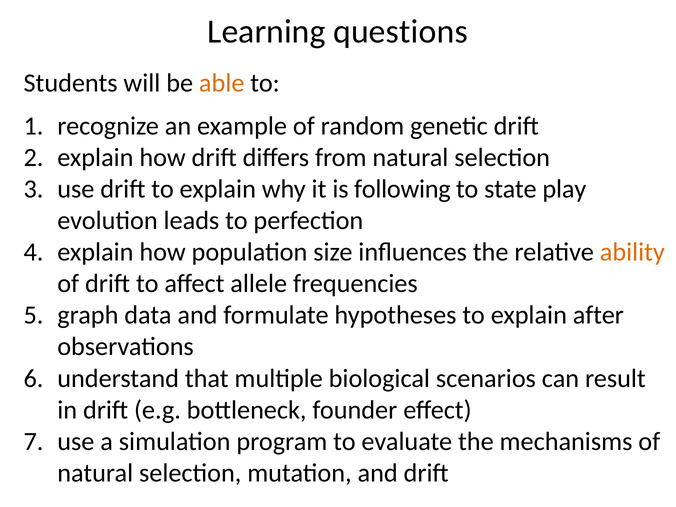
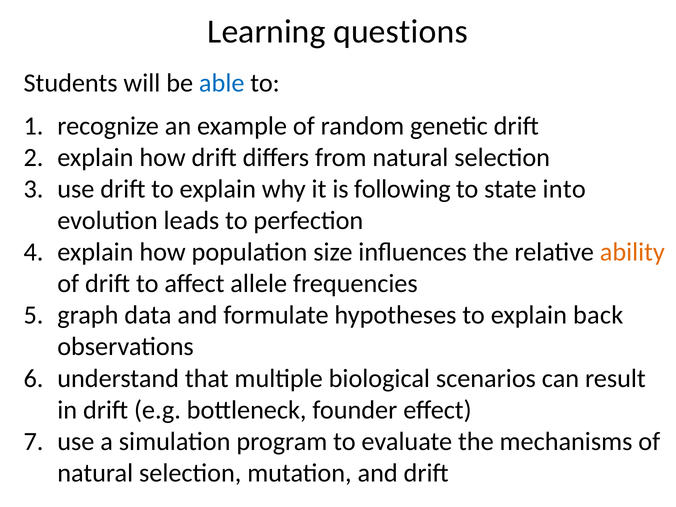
able colour: orange -> blue
play: play -> into
after: after -> back
